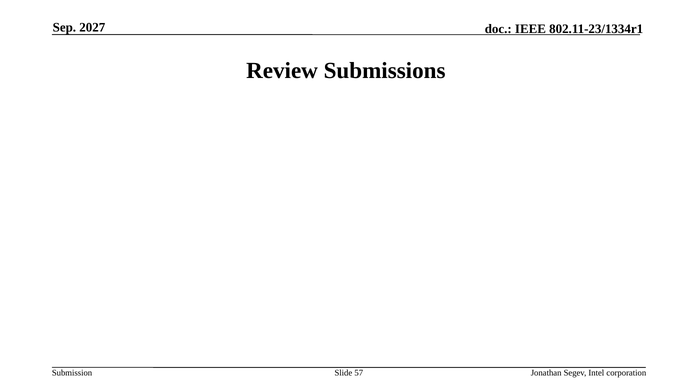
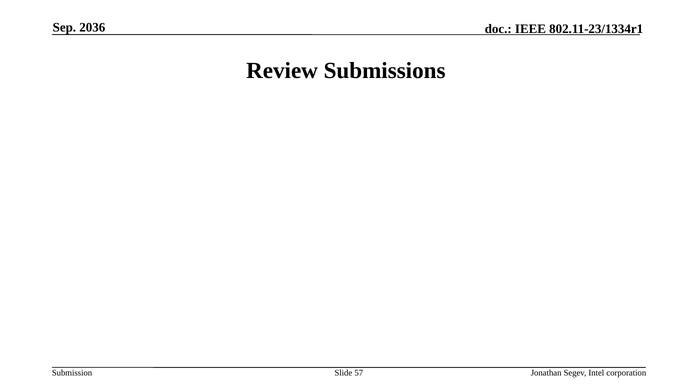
2027: 2027 -> 2036
